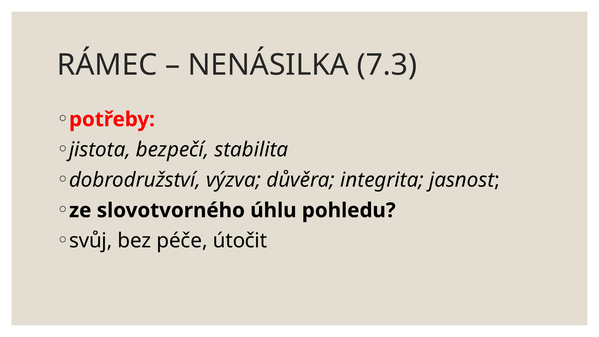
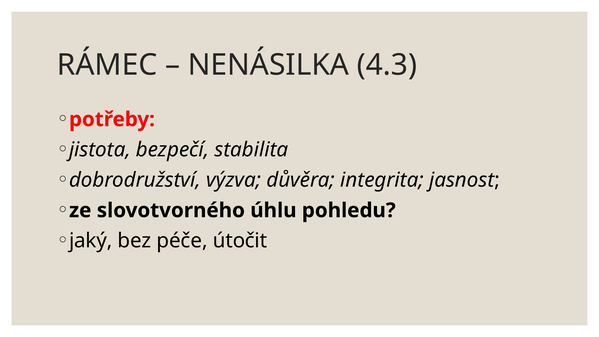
7.3: 7.3 -> 4.3
svůj: svůj -> jaký
